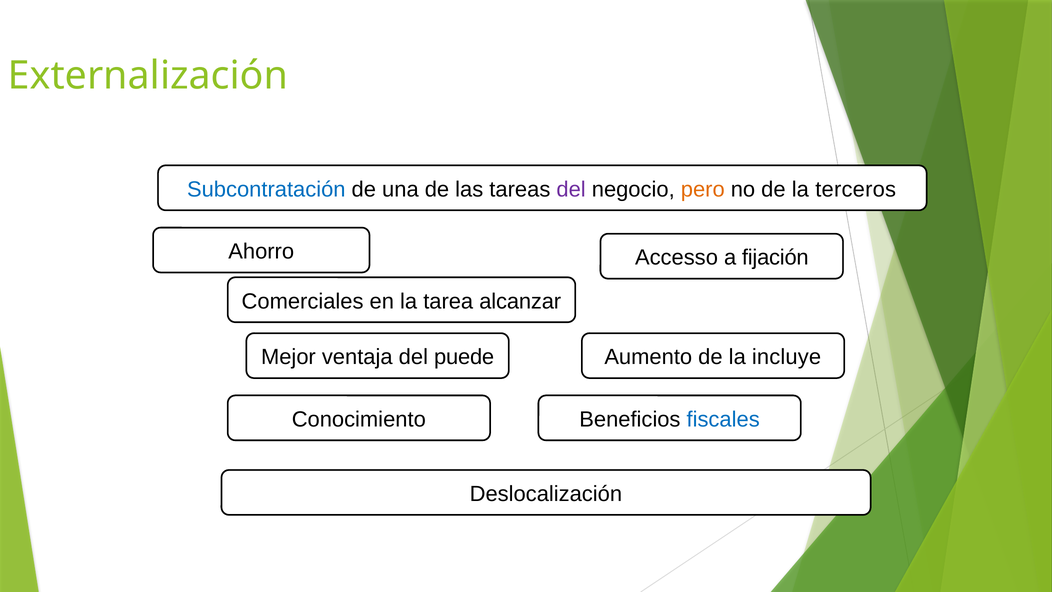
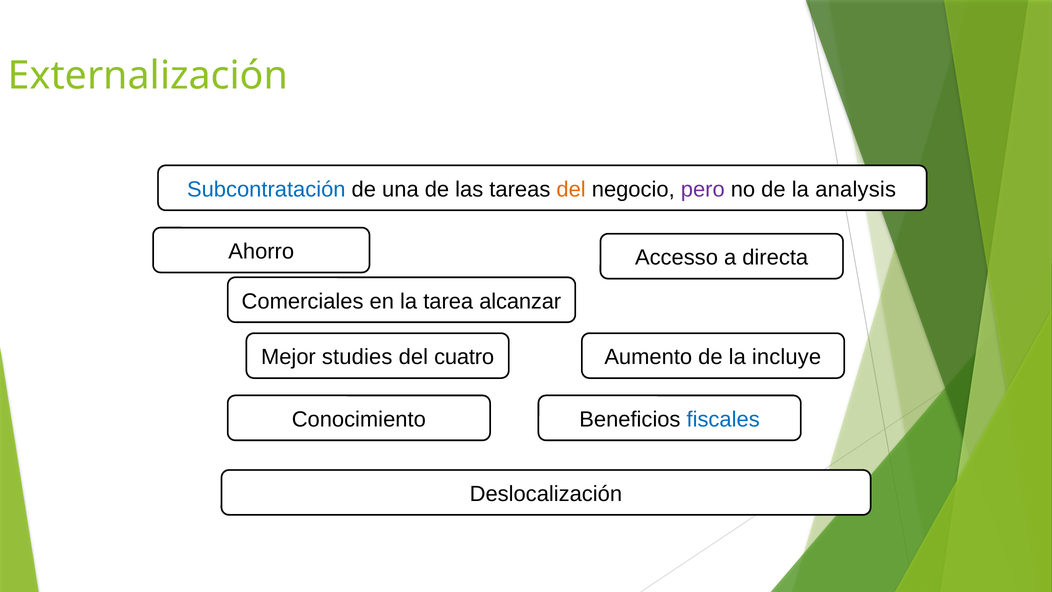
del at (571, 189) colour: purple -> orange
pero colour: orange -> purple
terceros: terceros -> analysis
fijación: fijación -> directa
ventaja: ventaja -> studies
puede: puede -> cuatro
